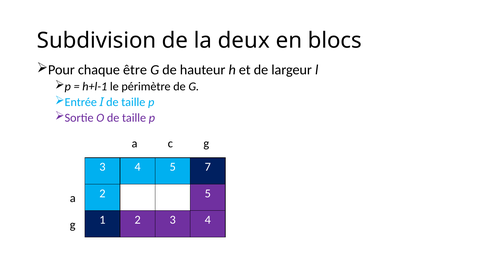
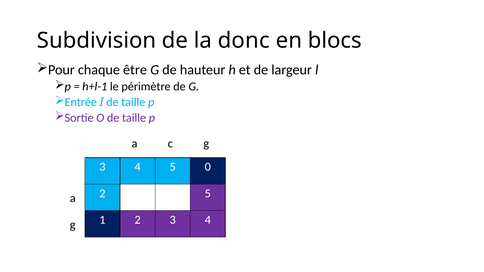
deux: deux -> donc
7: 7 -> 0
